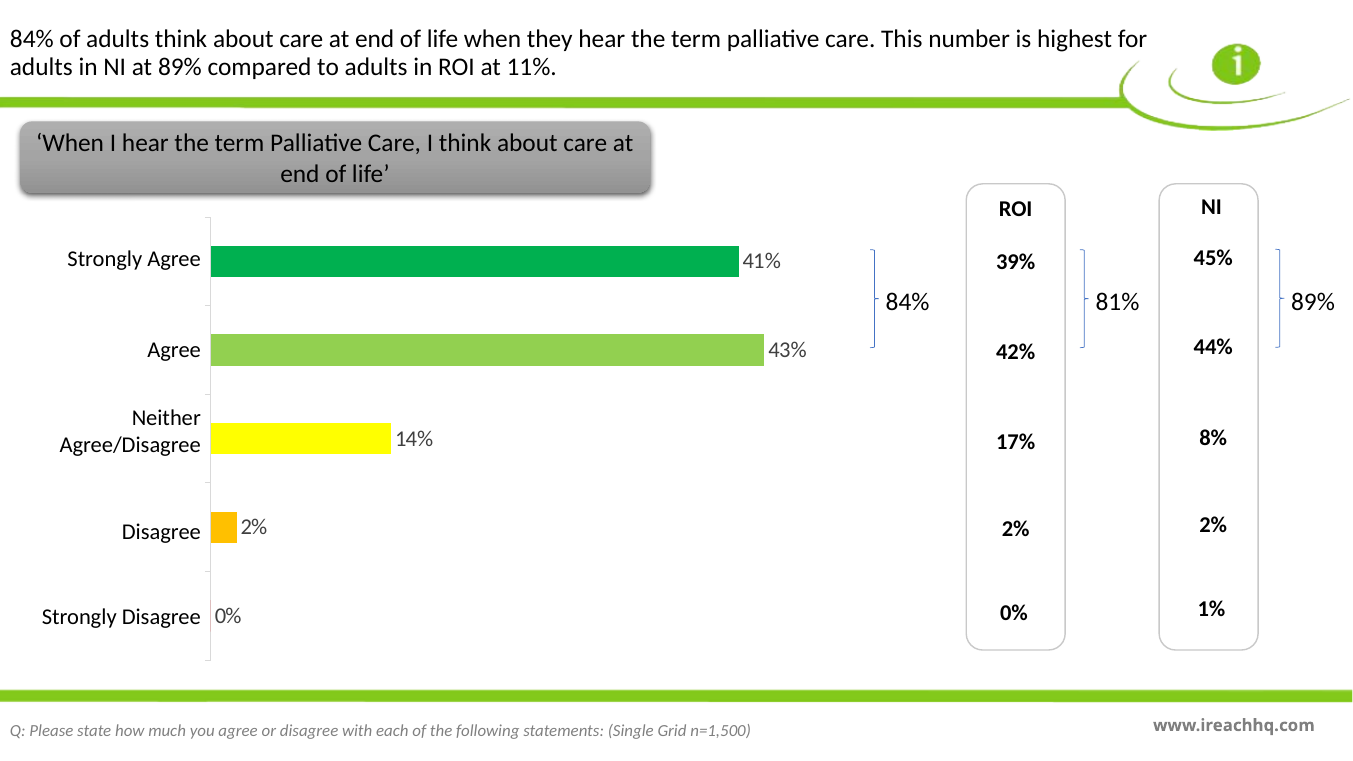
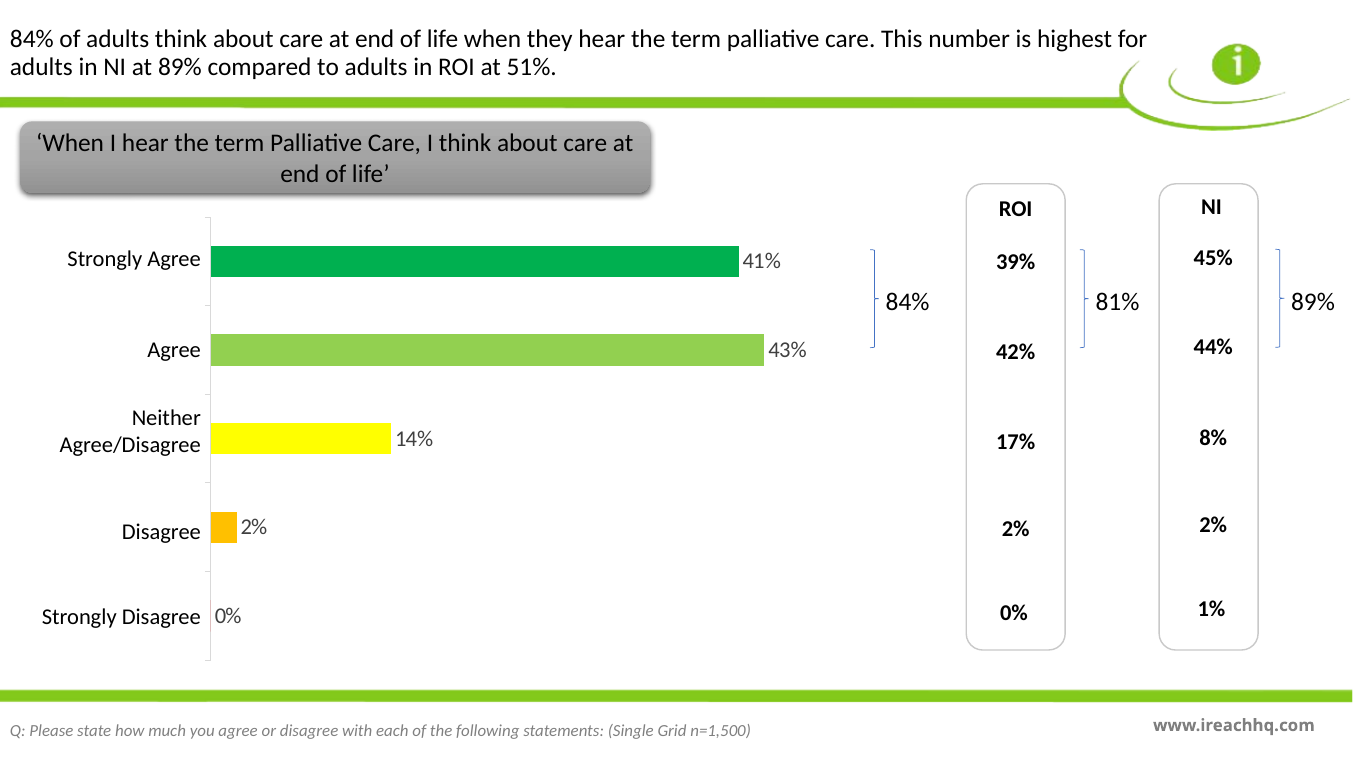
11%: 11% -> 51%
